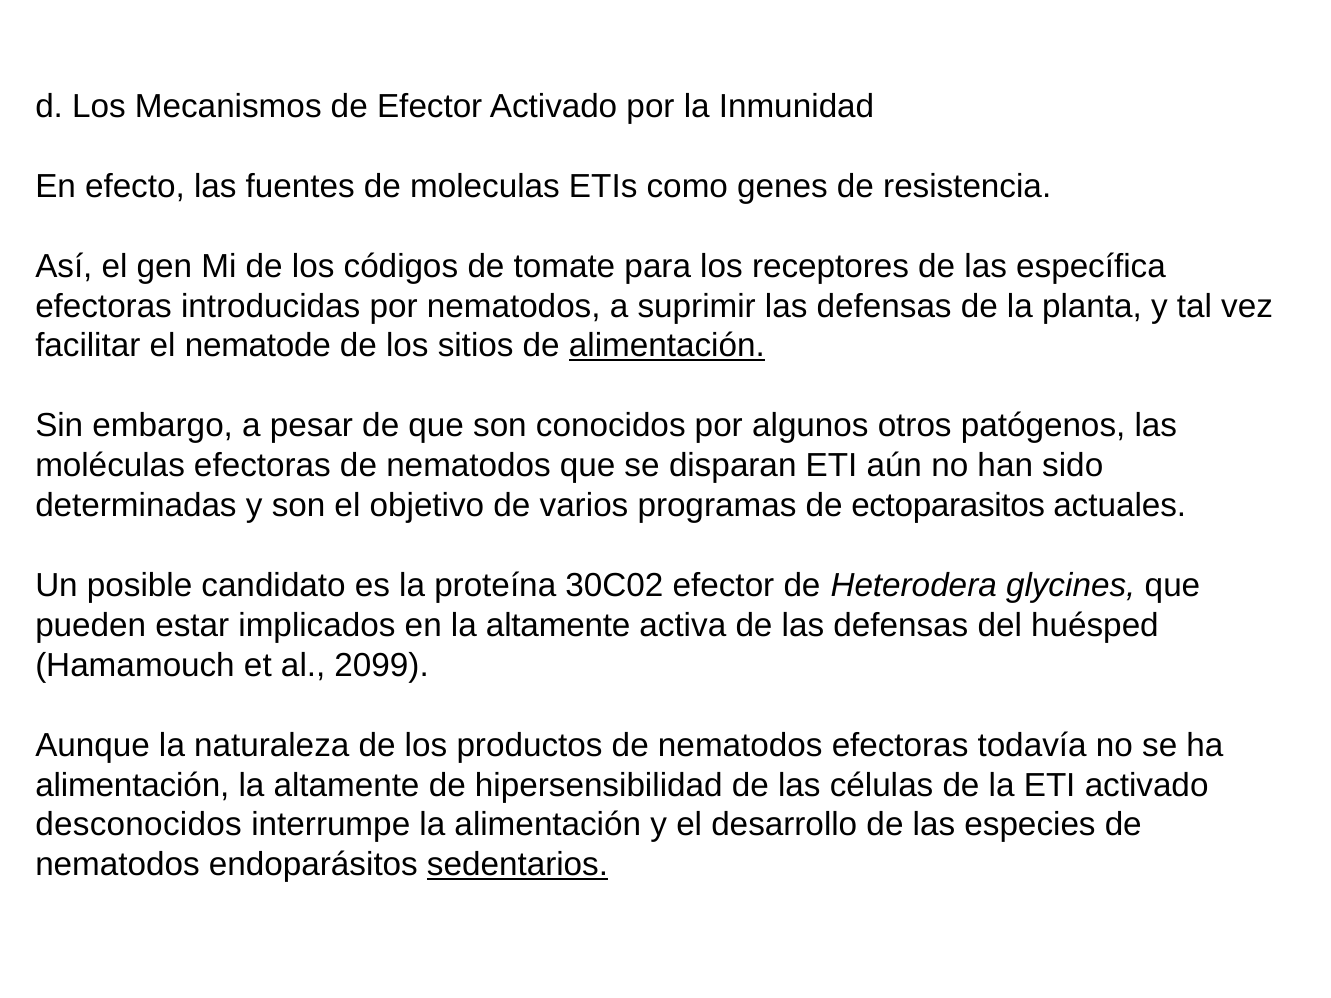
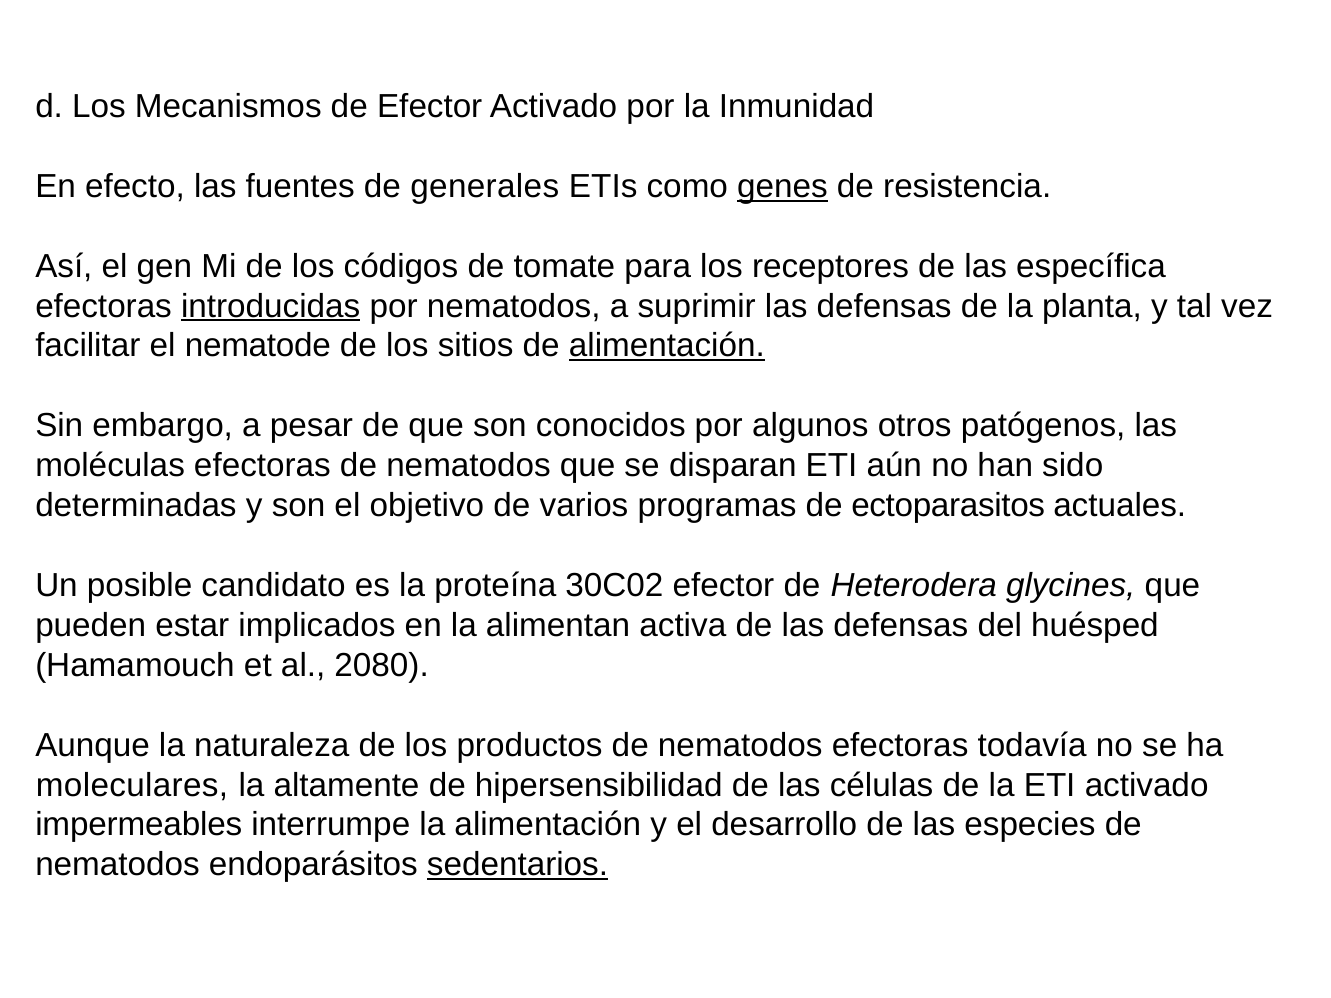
moleculas: moleculas -> generales
genes underline: none -> present
introducidas underline: none -> present
en la altamente: altamente -> alimentan
2099: 2099 -> 2080
alimentación at (132, 785): alimentación -> moleculares
desconocidos: desconocidos -> impermeables
